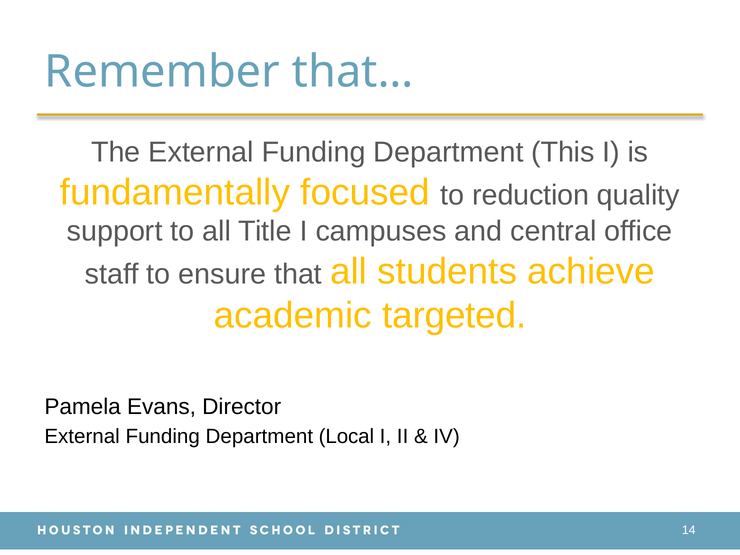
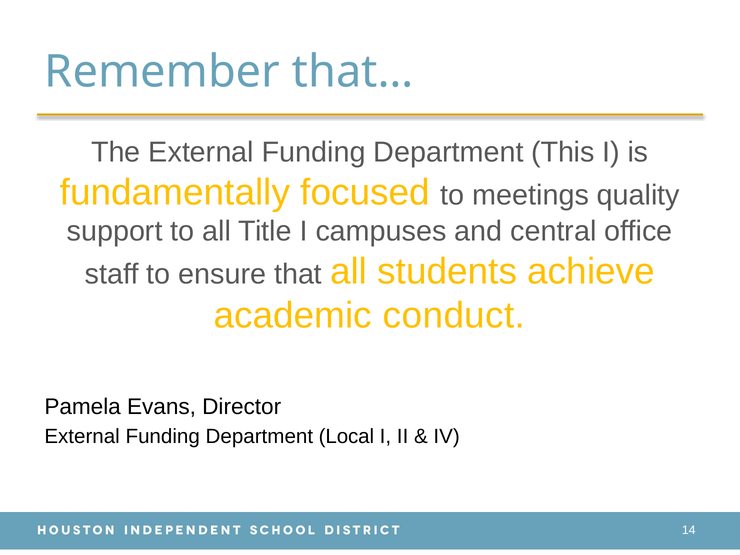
reduction: reduction -> meetings
targeted: targeted -> conduct
